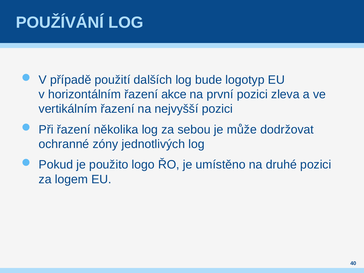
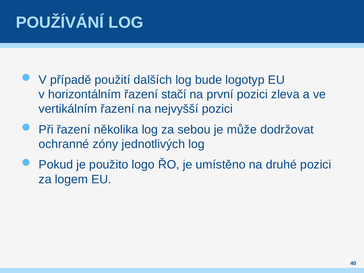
akce: akce -> stačí
